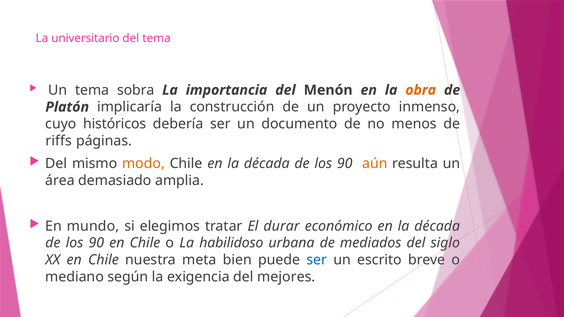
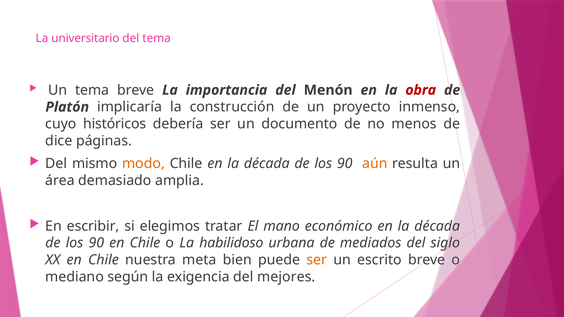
tema sobra: sobra -> breve
obra colour: orange -> red
riffs: riffs -> dice
mundo: mundo -> escribir
durar: durar -> mano
ser at (317, 260) colour: blue -> orange
